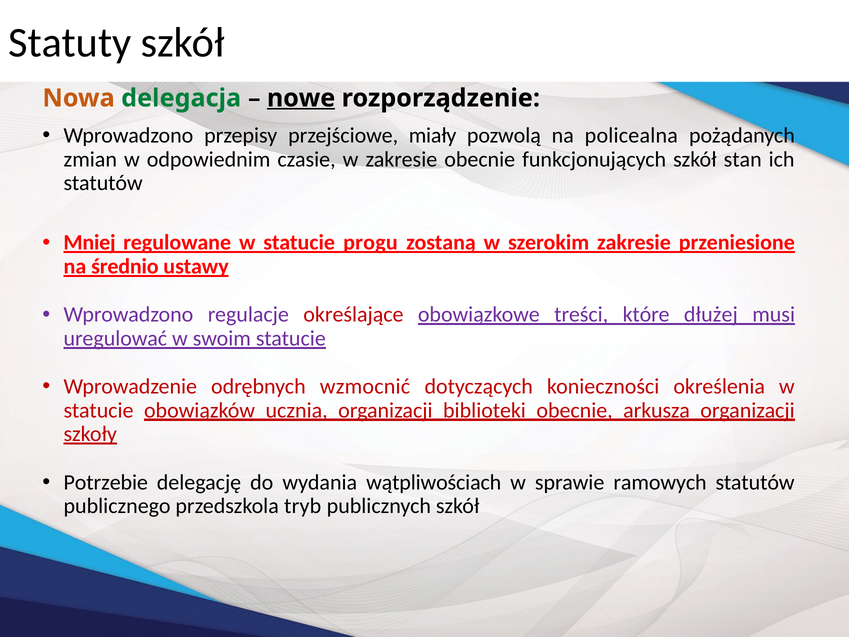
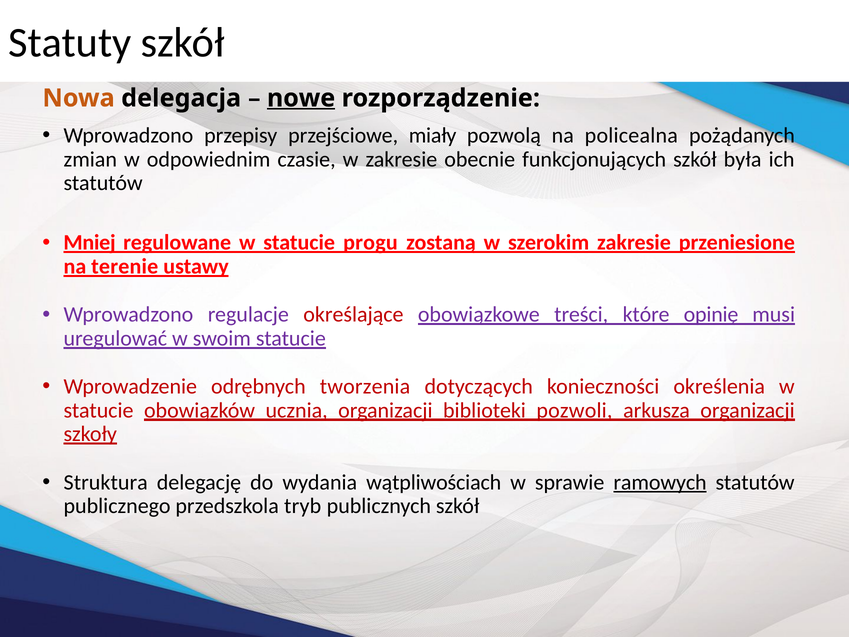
delegacja colour: green -> black
stan: stan -> była
średnio: średnio -> terenie
dłużej: dłużej -> opinię
wzmocnić: wzmocnić -> tworzenia
biblioteki obecnie: obecnie -> pozwoli
Potrzebie: Potrzebie -> Struktura
ramowych underline: none -> present
